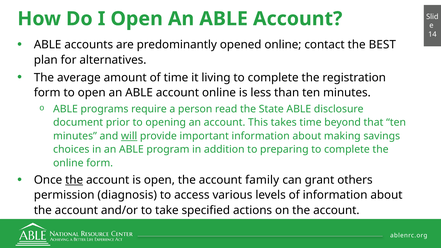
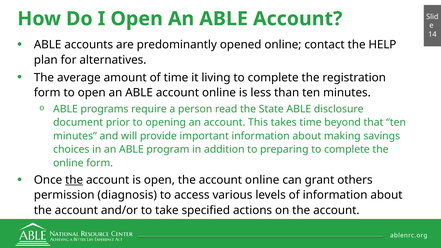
BEST: BEST -> HELP
will underline: present -> none
the account family: family -> online
